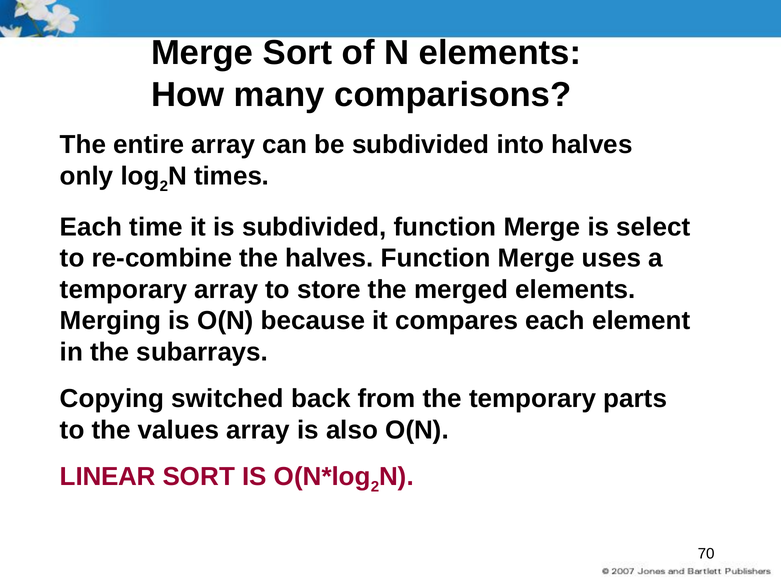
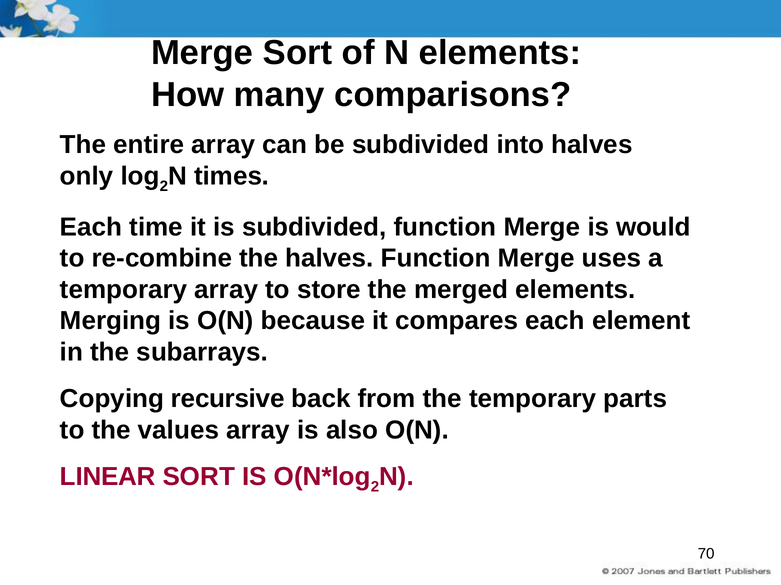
select: select -> would
switched: switched -> recursive
